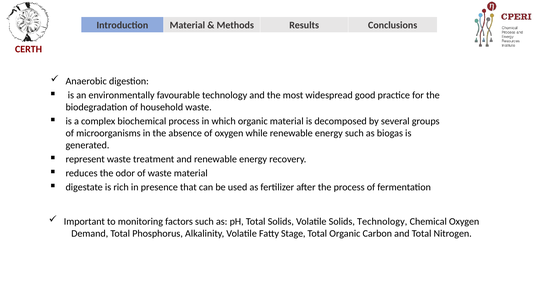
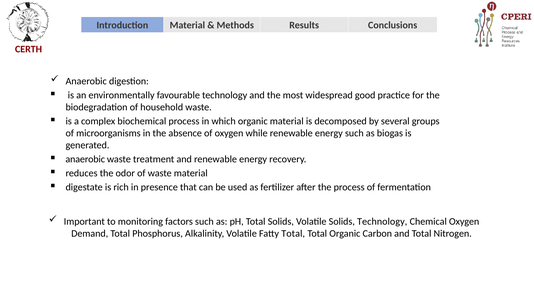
represent at (85, 159): represent -> anaerobic
Fatty Stage: Stage -> Total
